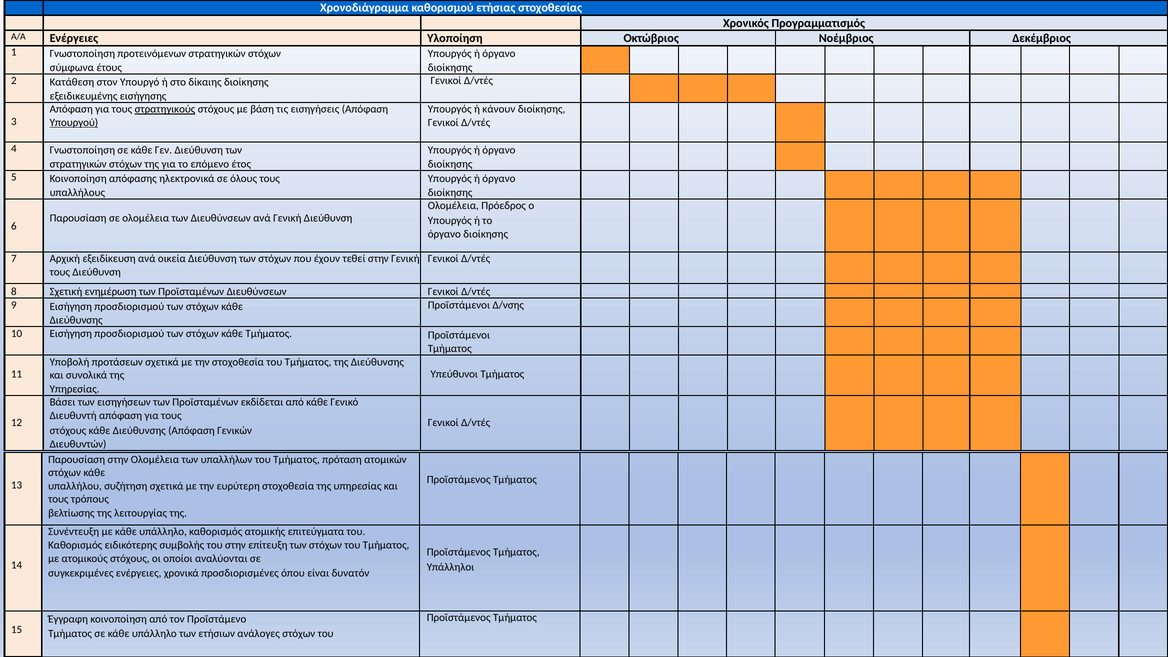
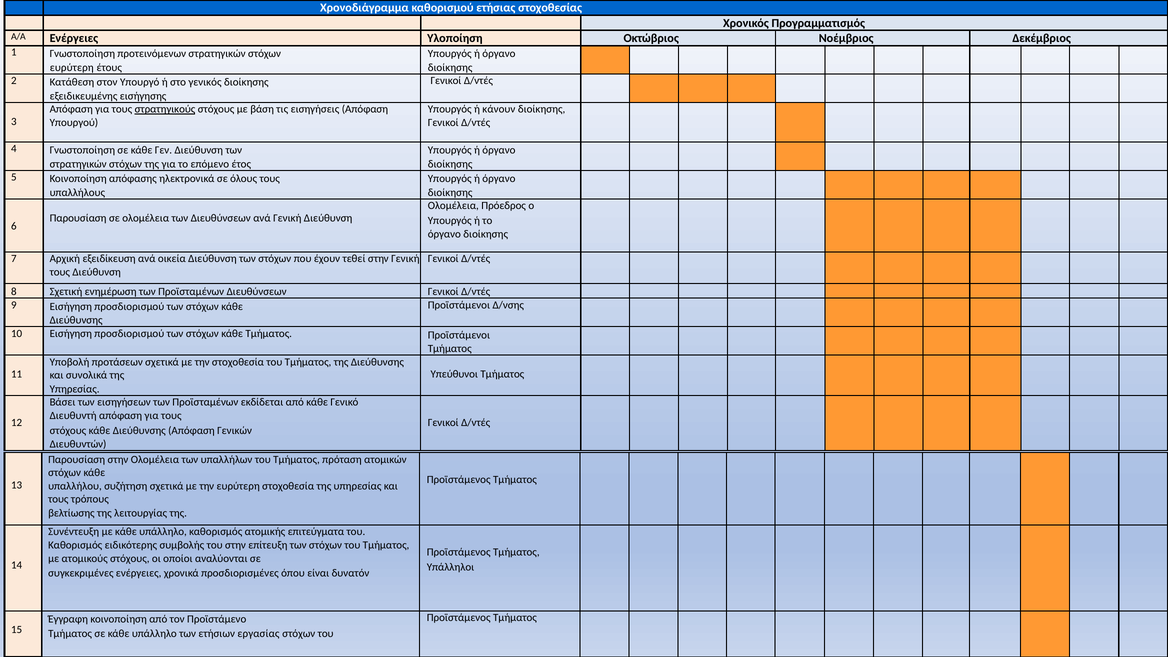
σύμφωνα at (72, 67): σύμφωνα -> ευρύτερη
δίκαιης: δίκαιης -> γενικός
Υπουργού underline: present -> none
ανάλογες: ανάλογες -> εργασίας
